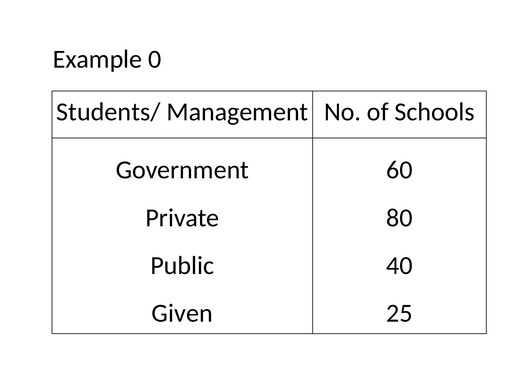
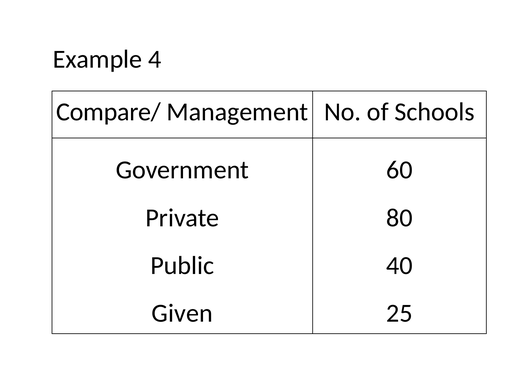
0: 0 -> 4
Students/: Students/ -> Compare/
